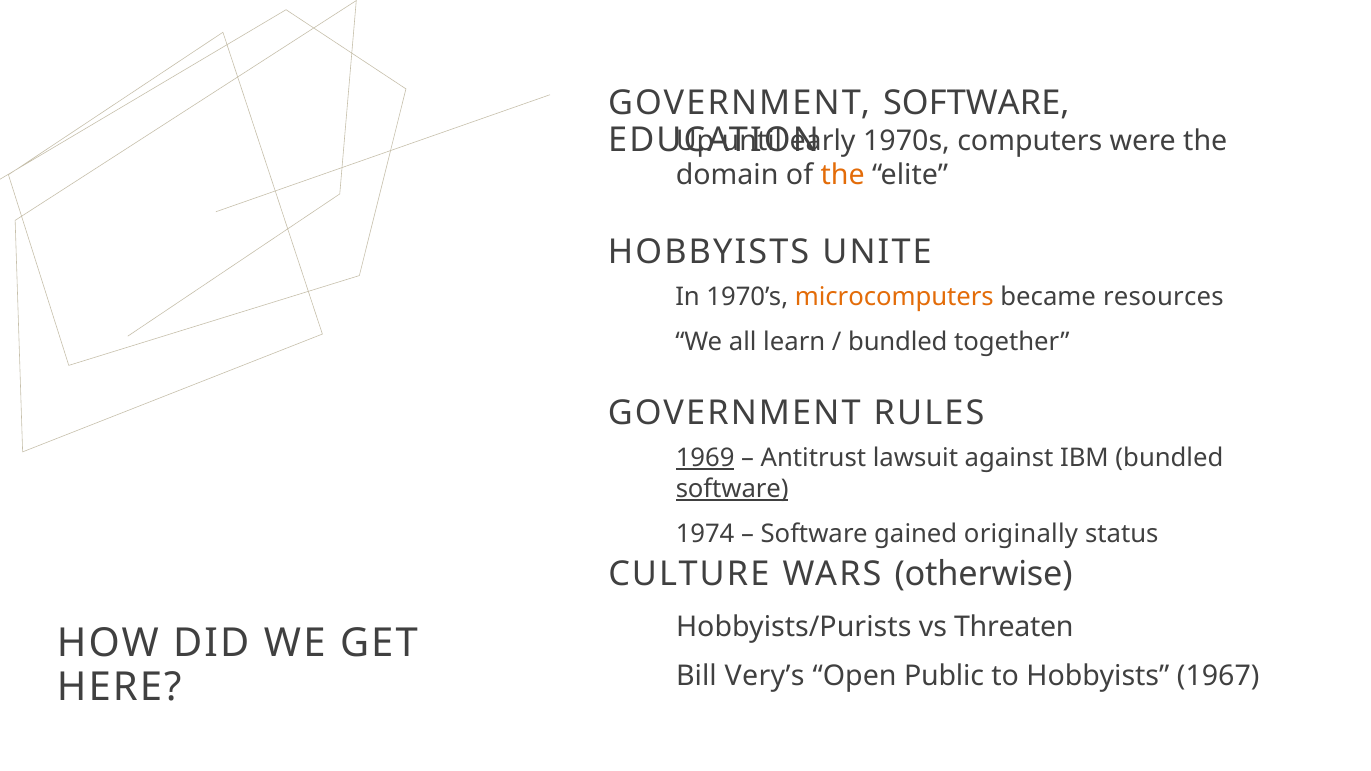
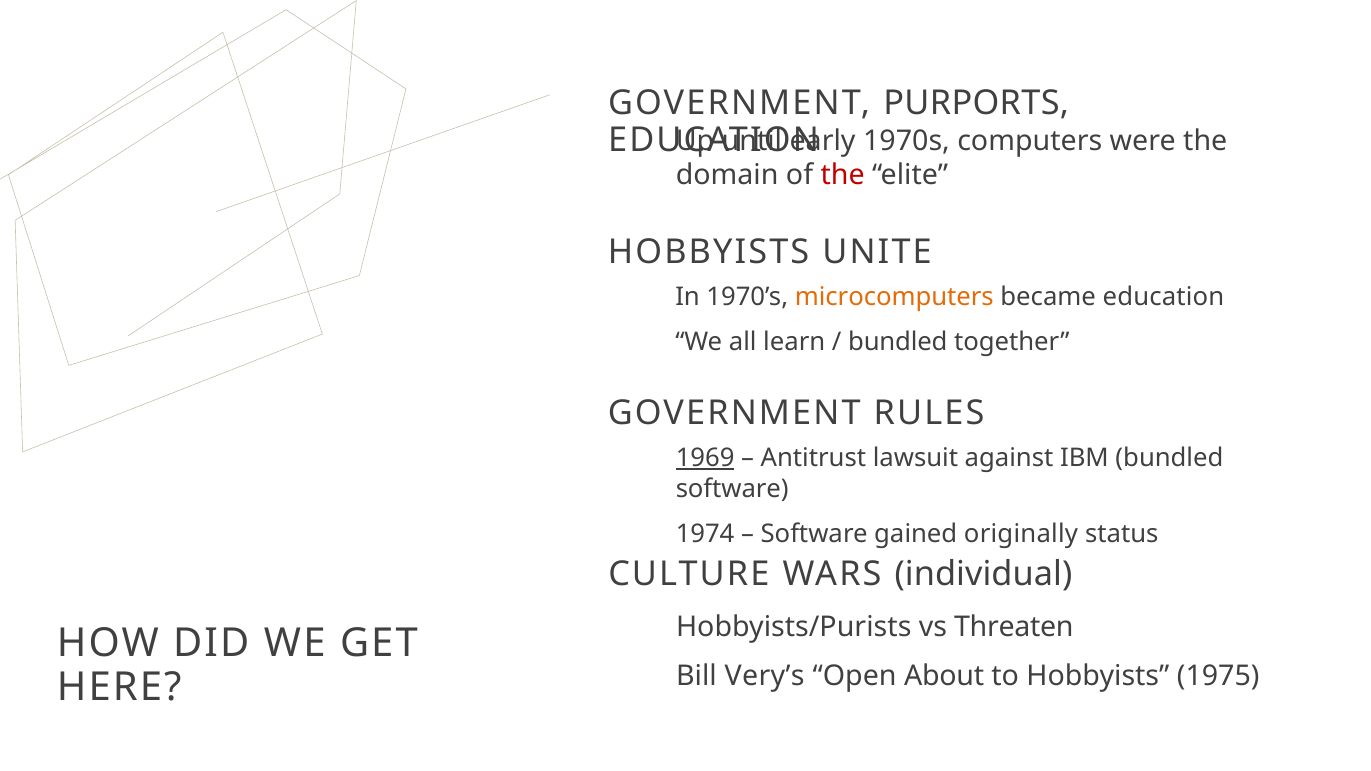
GOVERNMENT SOFTWARE: SOFTWARE -> PURPORTS
the at (843, 175) colour: orange -> red
became resources: resources -> education
software at (732, 489) underline: present -> none
otherwise: otherwise -> individual
Public: Public -> About
1967: 1967 -> 1975
